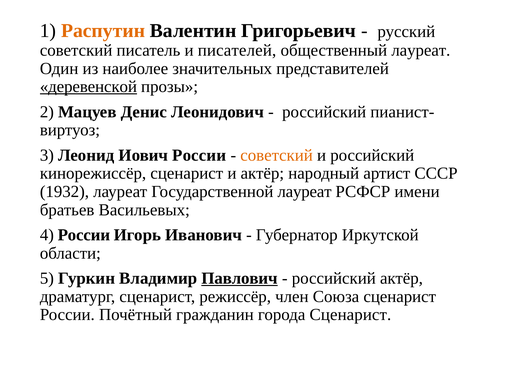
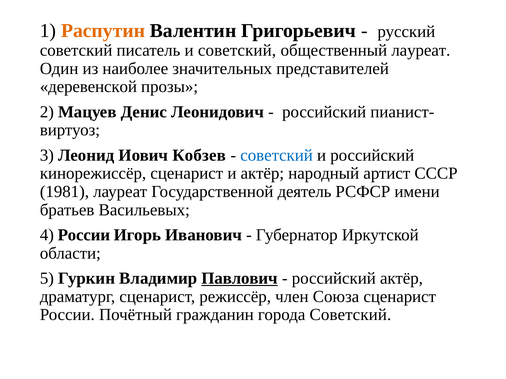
и писателей: писателей -> советский
деревенской underline: present -> none
Иович России: России -> Кобзев
советский at (277, 155) colour: orange -> blue
1932: 1932 -> 1981
Государственной лауреат: лауреат -> деятель
города Сценарист: Сценарист -> Советский
